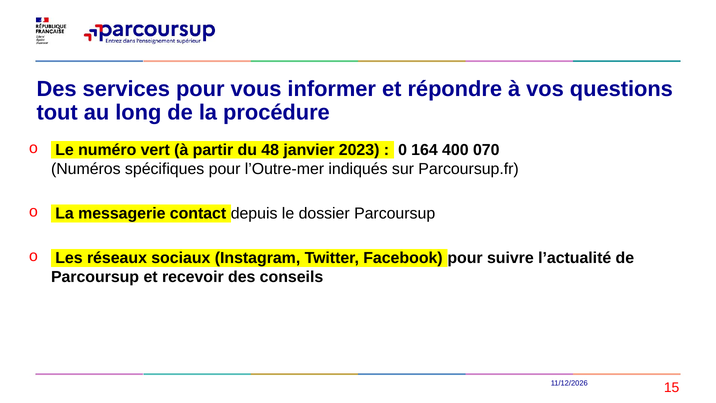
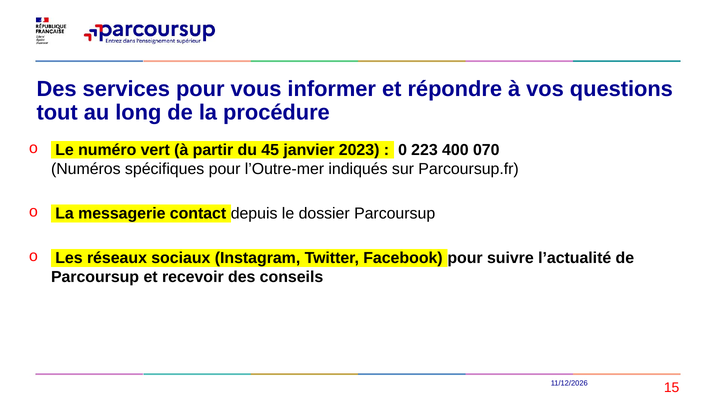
48: 48 -> 45
164: 164 -> 223
